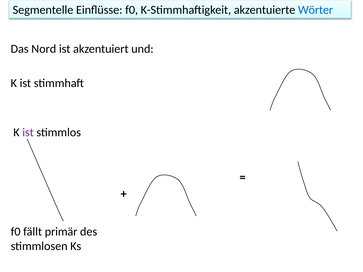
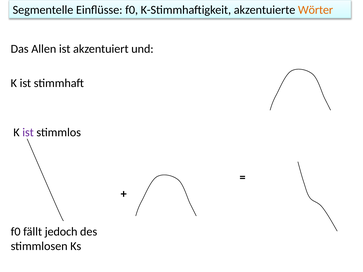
Wörter colour: blue -> orange
Nord: Nord -> Allen
primär: primär -> jedoch
